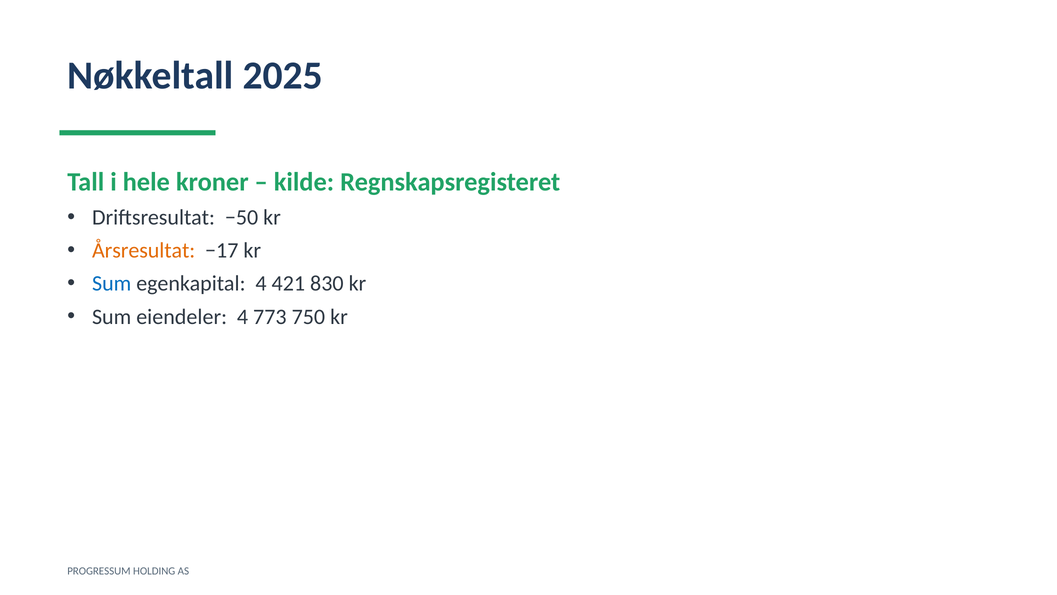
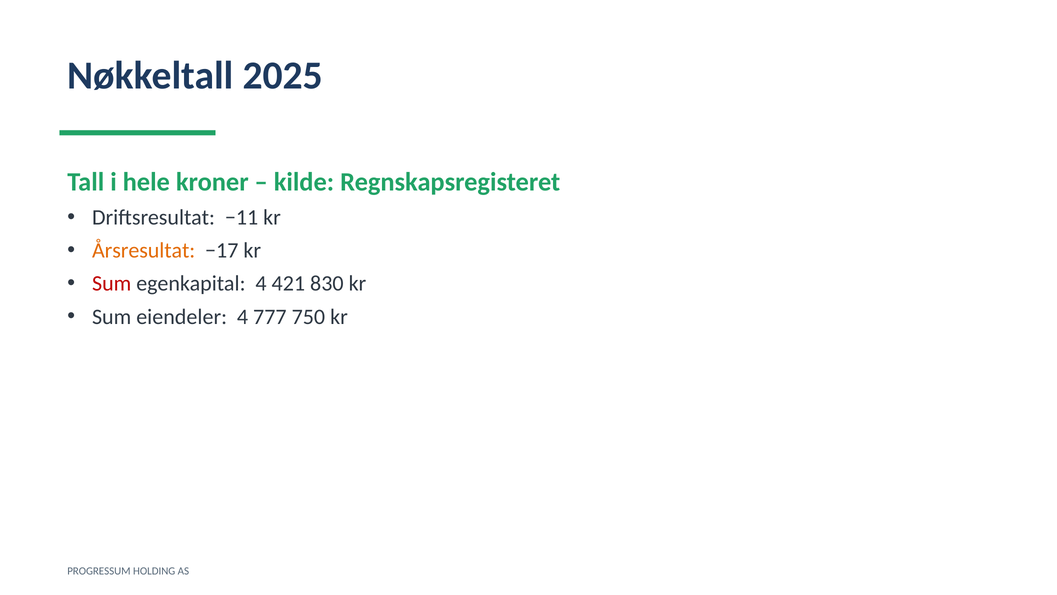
−50: −50 -> −11
Sum at (112, 283) colour: blue -> red
773: 773 -> 777
